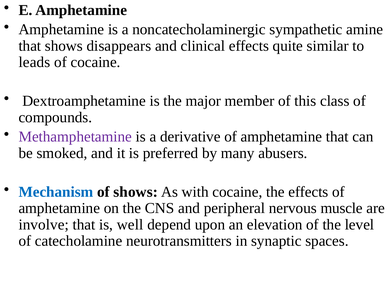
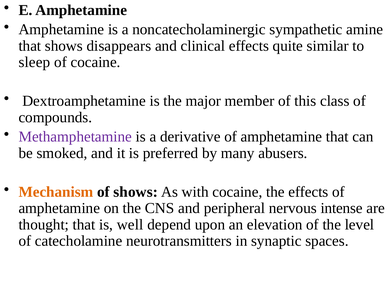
leads: leads -> sleep
Mechanism colour: blue -> orange
muscle: muscle -> intense
involve: involve -> thought
